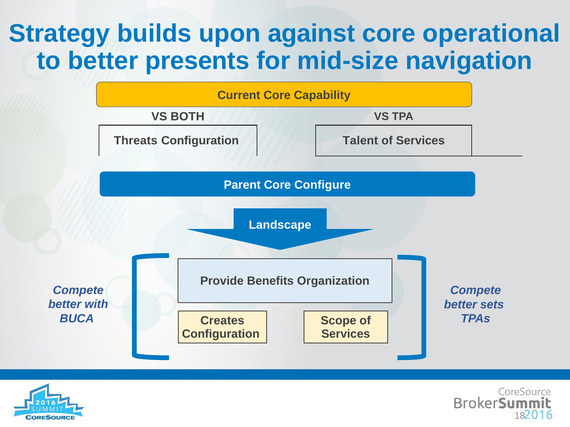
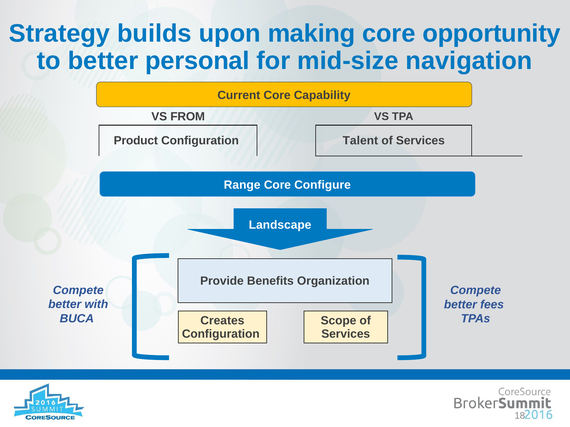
against: against -> making
operational: operational -> opportunity
presents: presents -> personal
BOTH: BOTH -> FROM
Threats: Threats -> Product
Parent: Parent -> Range
sets: sets -> fees
